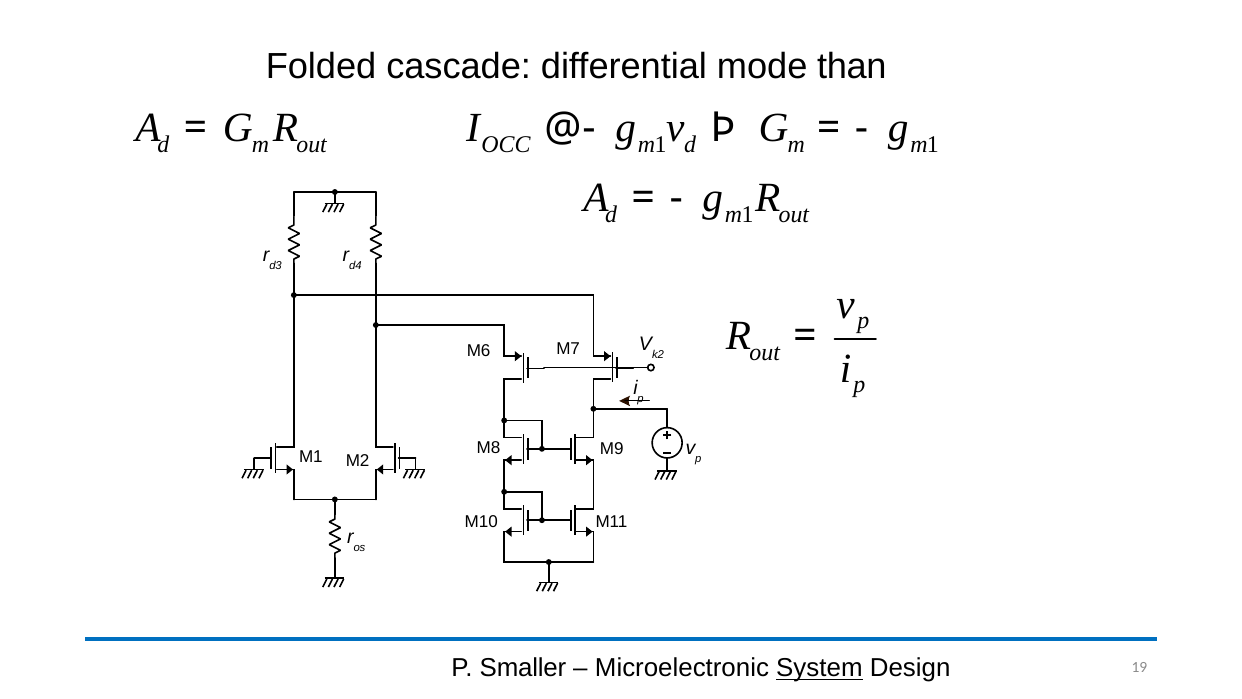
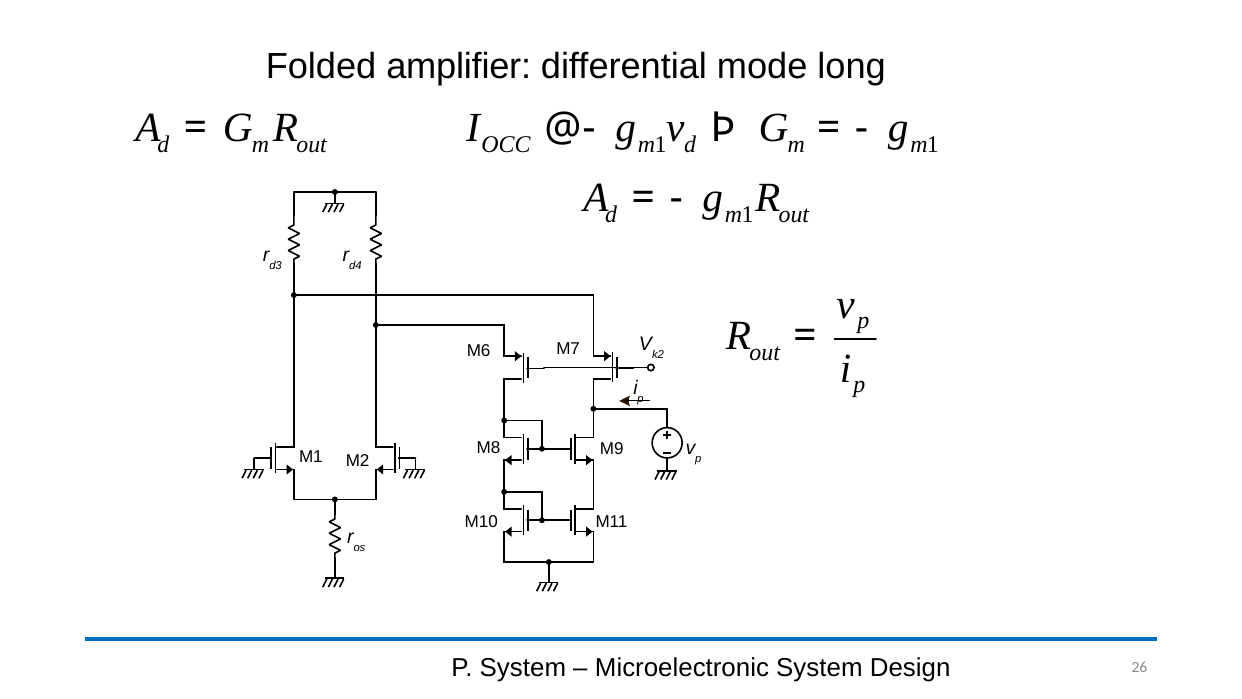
cascade: cascade -> amplifier
than: than -> long
P Smaller: Smaller -> System
System at (819, 668) underline: present -> none
19: 19 -> 26
